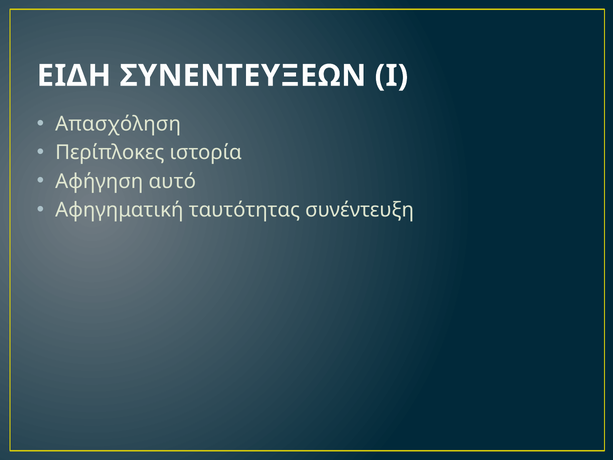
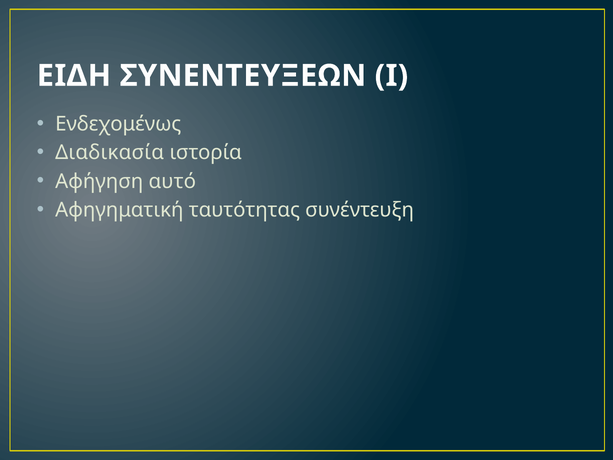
Απασχόληση: Απασχόληση -> Ενδεχομένως
Περίπλοκες: Περίπλοκες -> Διαδικασία
